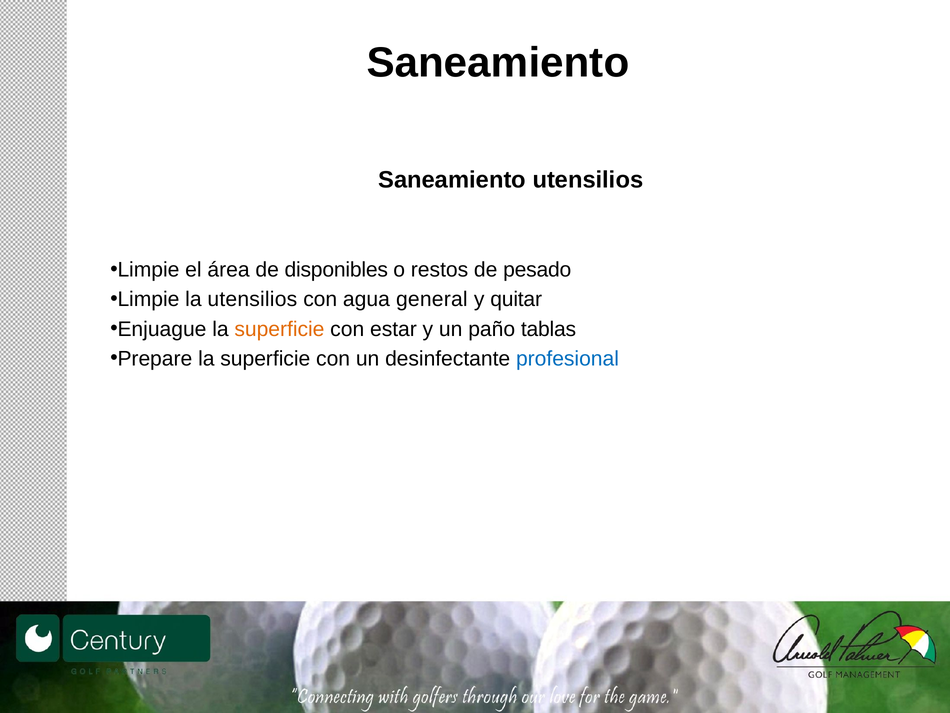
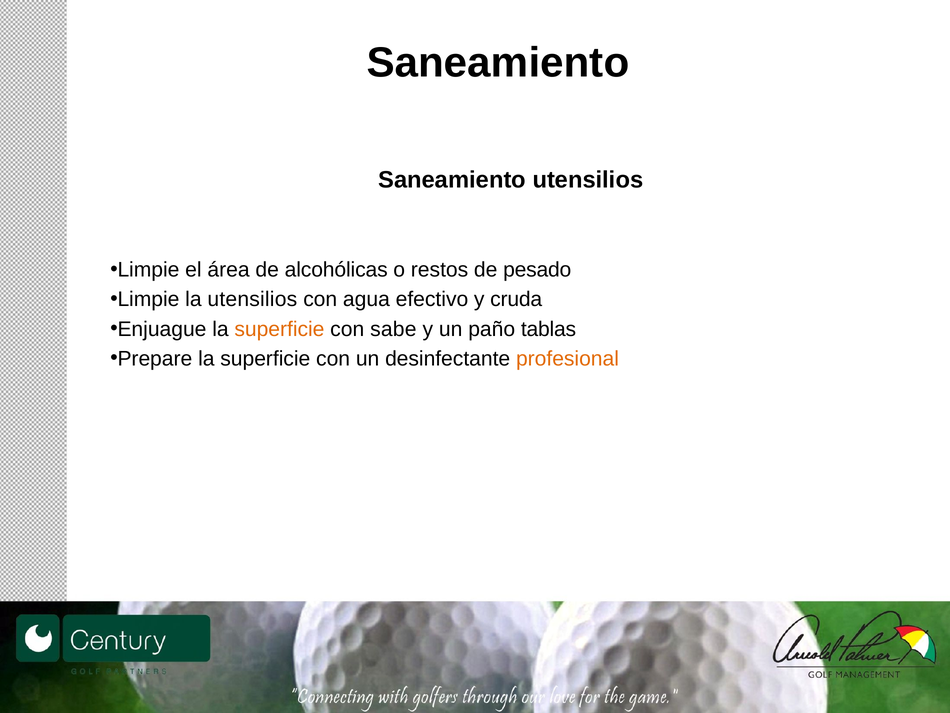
disponibles: disponibles -> alcohólicas
general: general -> efectivo
quitar: quitar -> cruda
estar: estar -> sabe
profesional colour: blue -> orange
